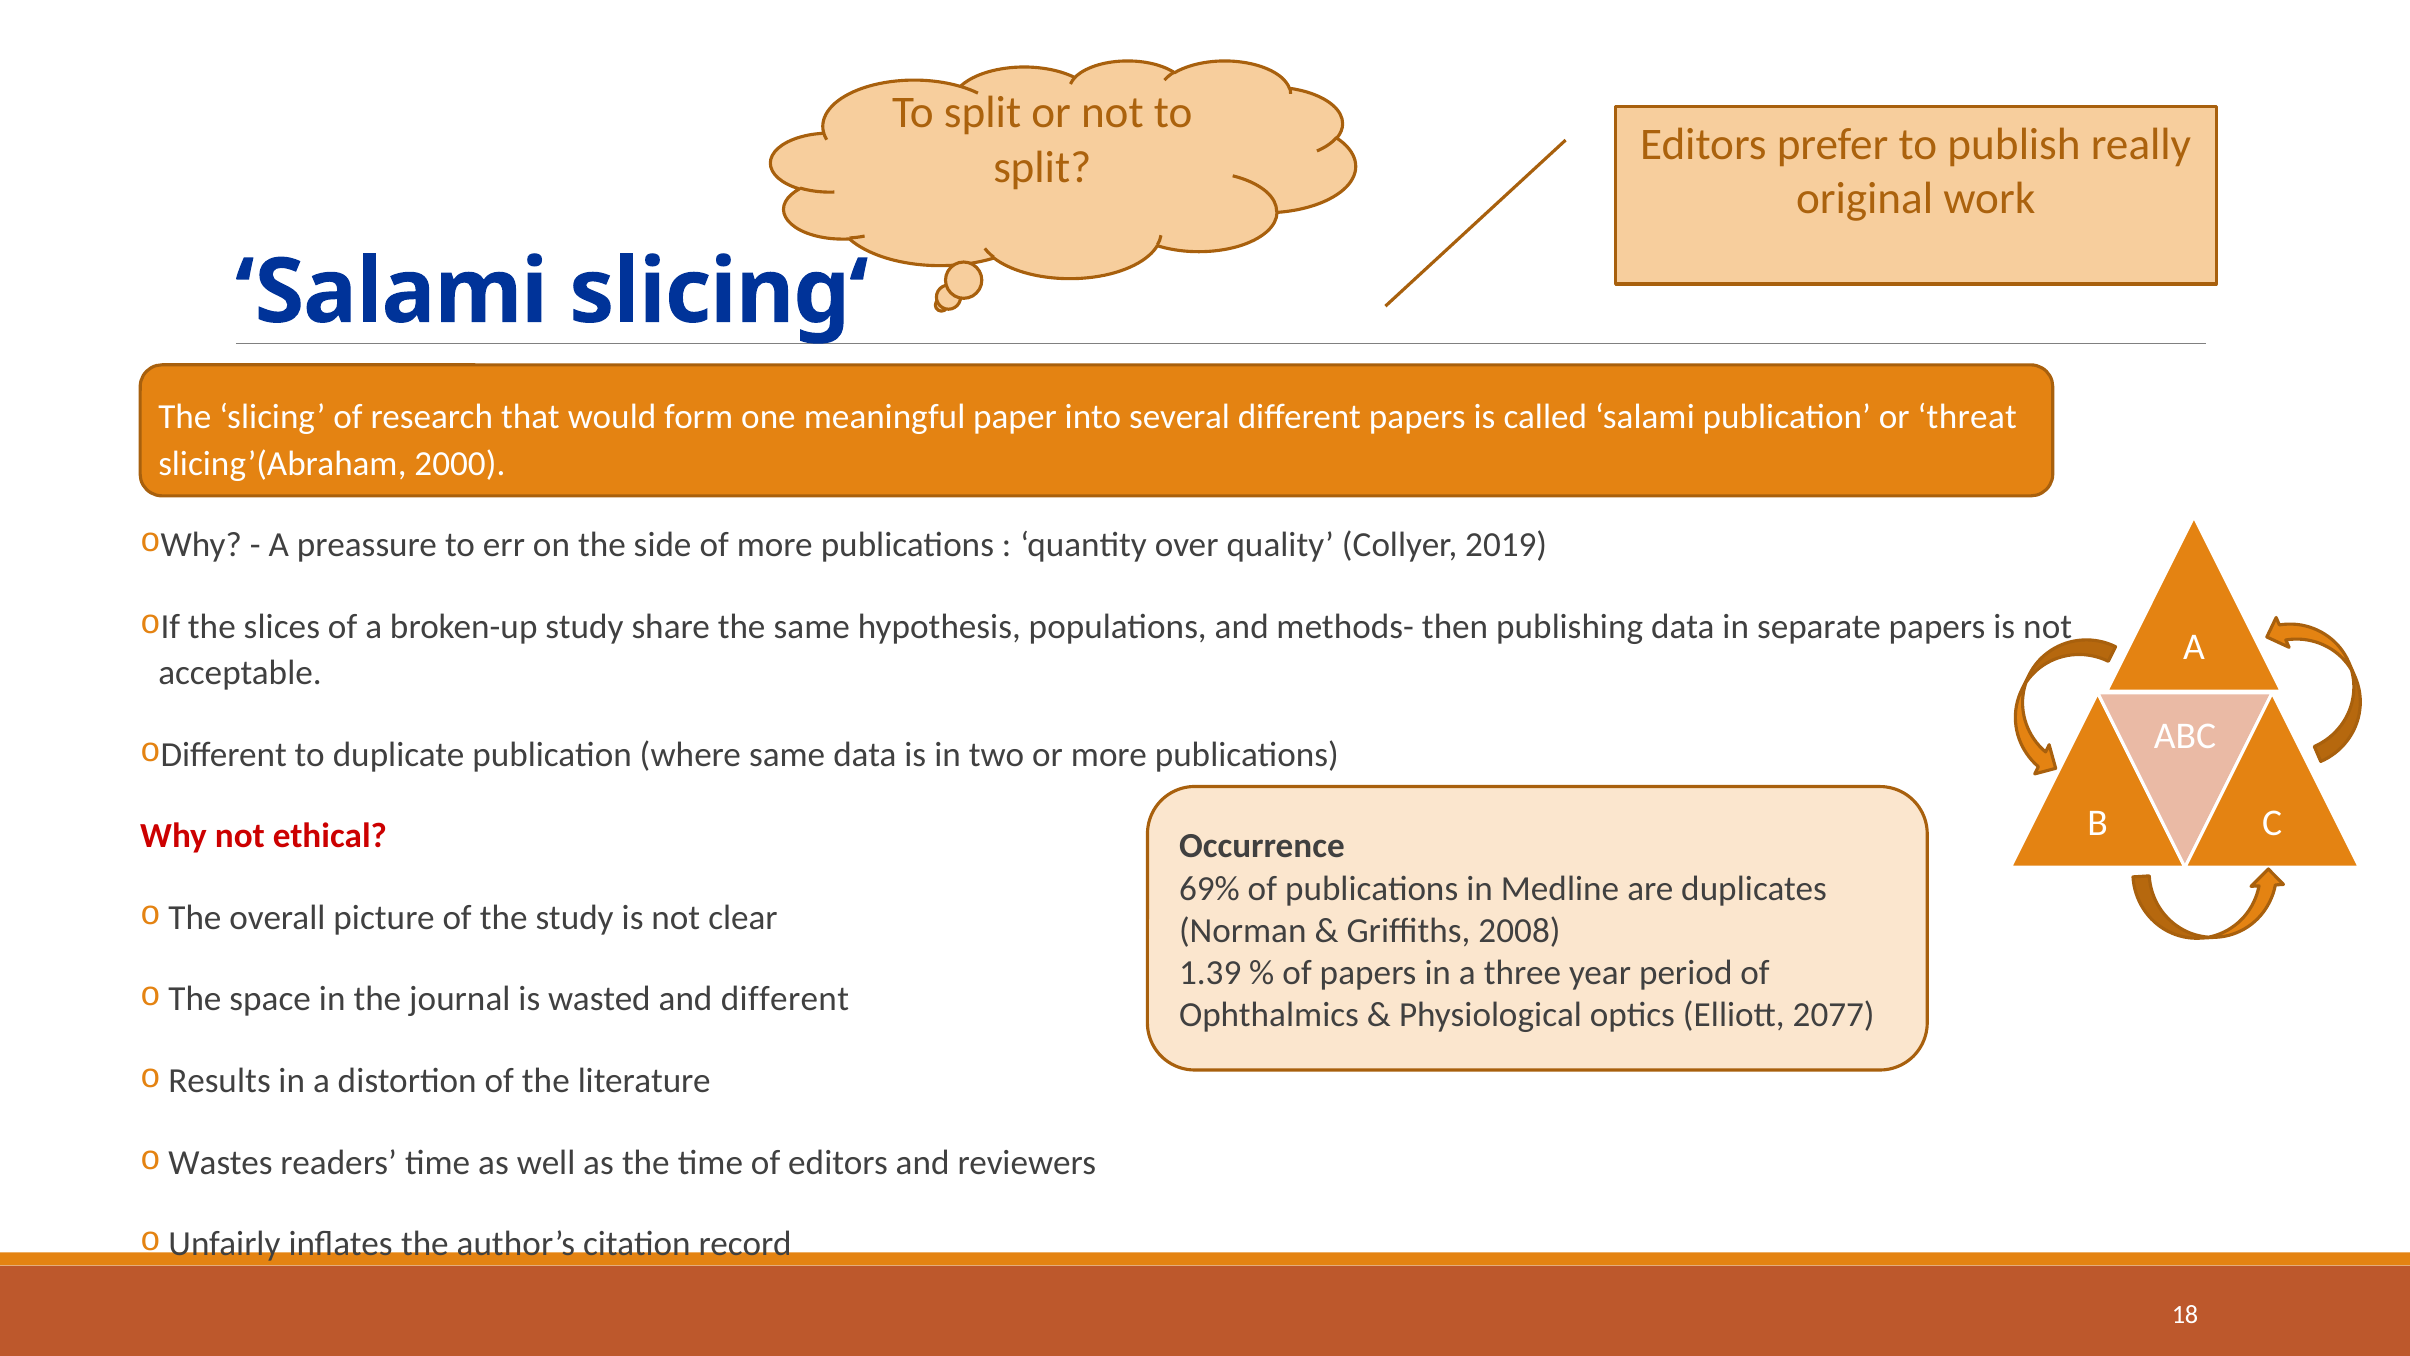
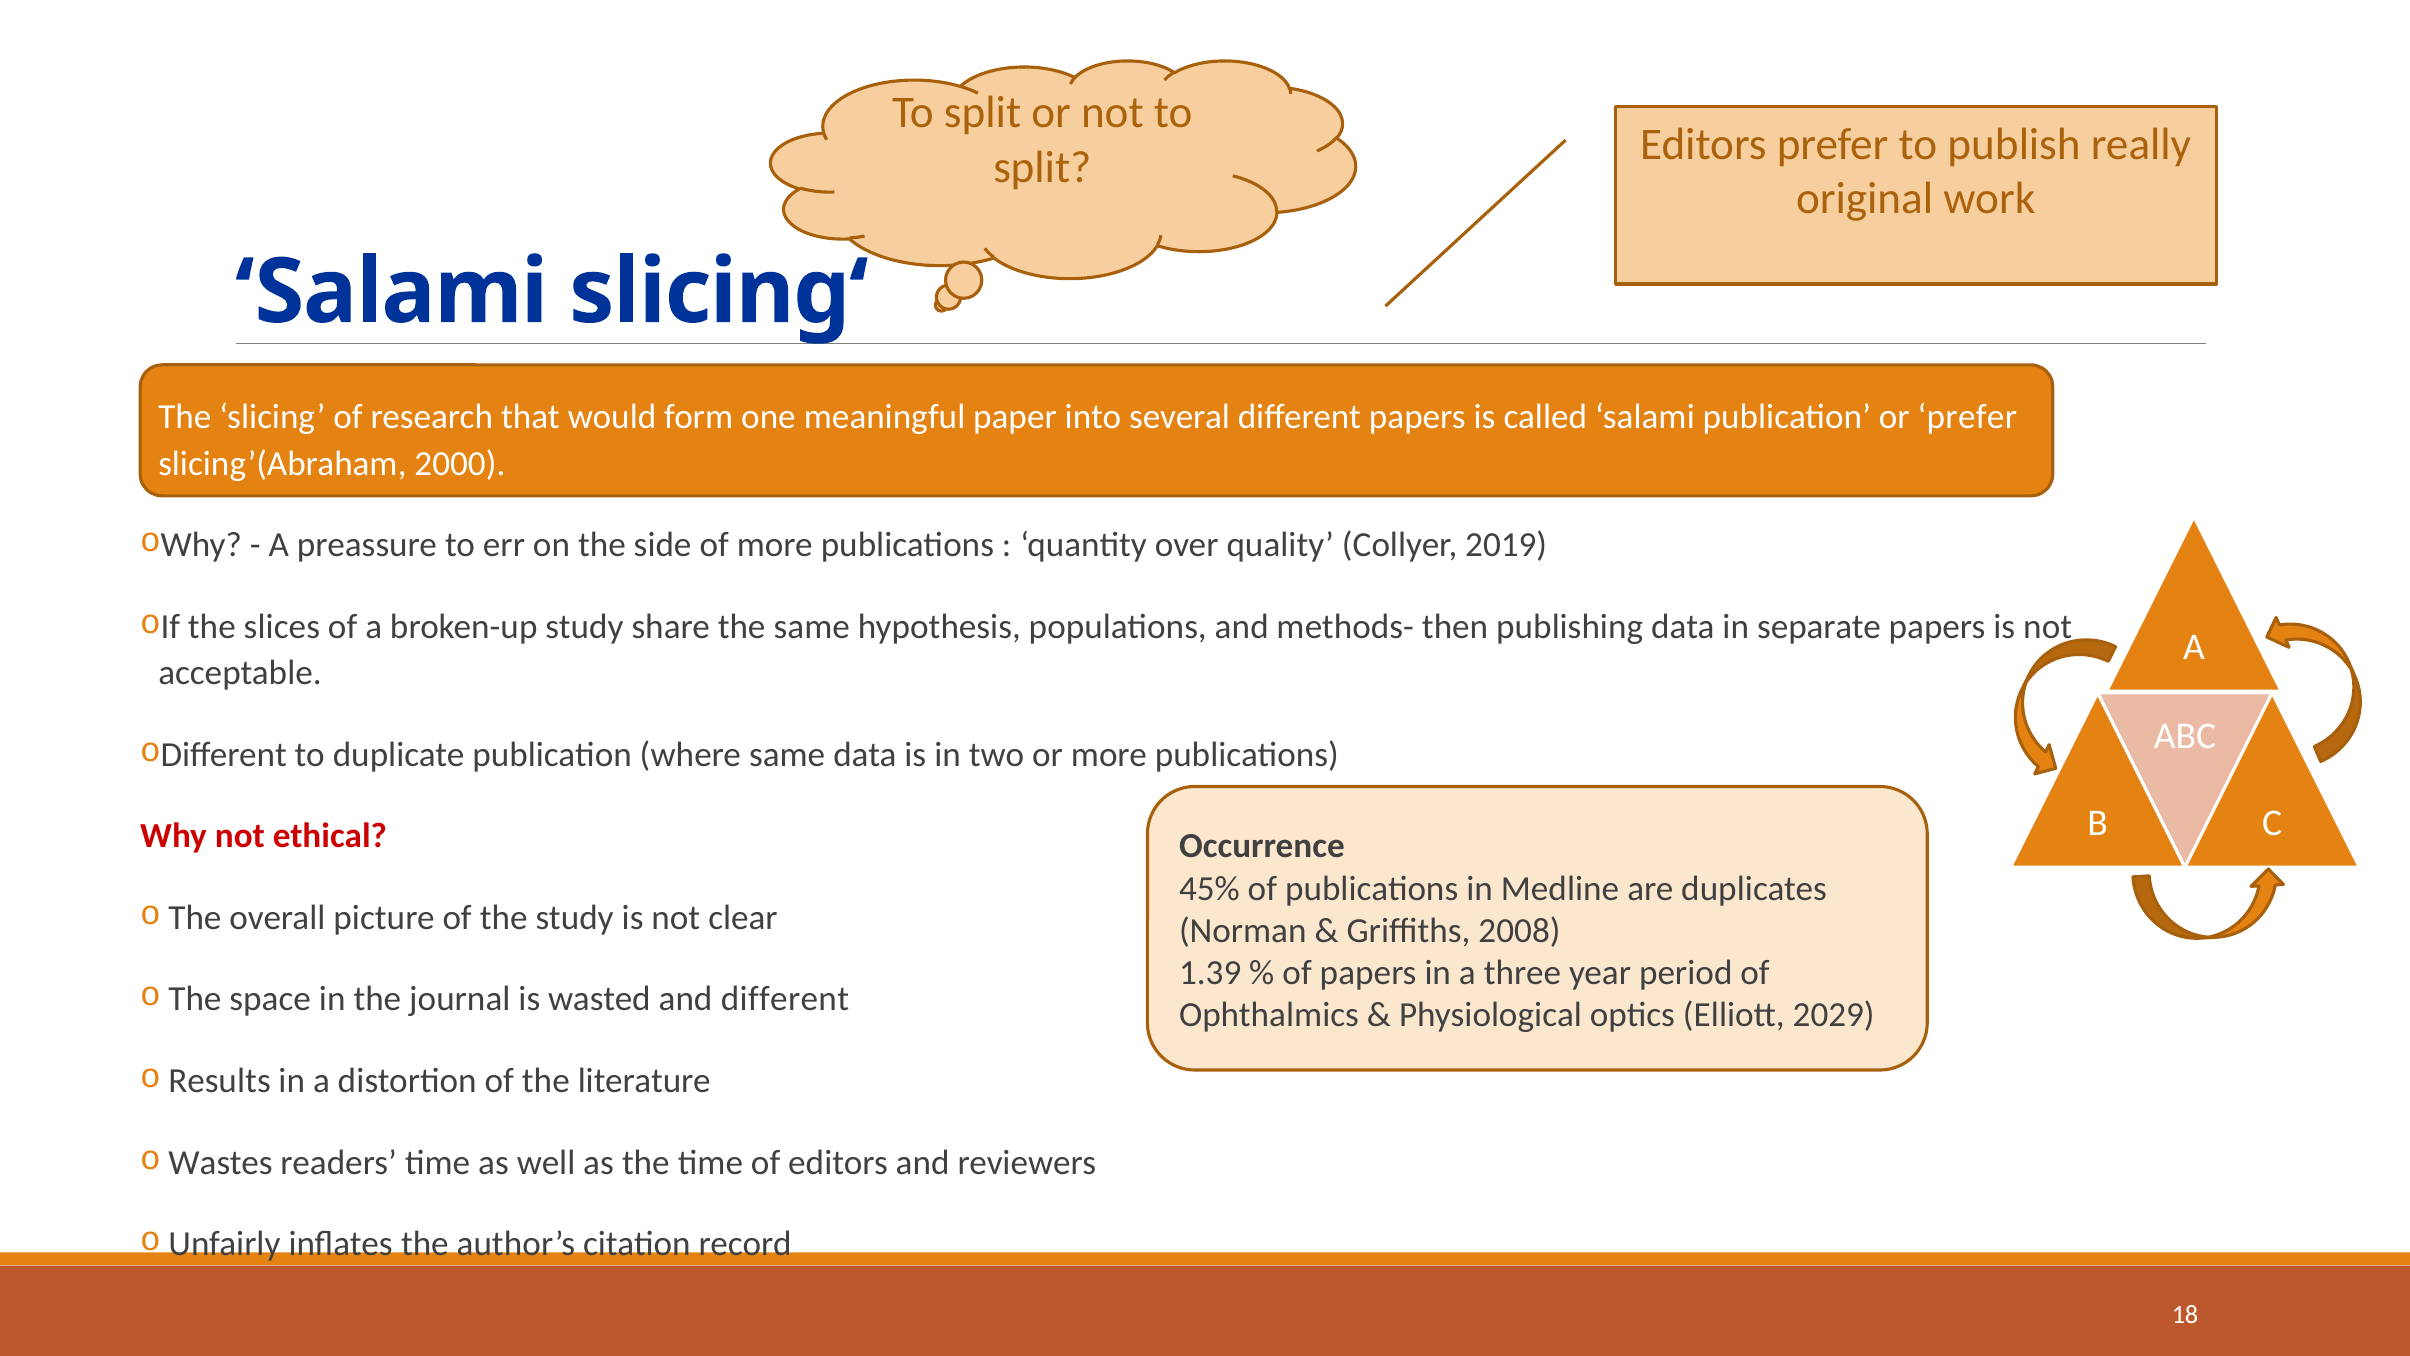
or threat: threat -> prefer
69%: 69% -> 45%
2077: 2077 -> 2029
